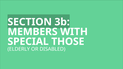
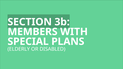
THOSE: THOSE -> PLANS
